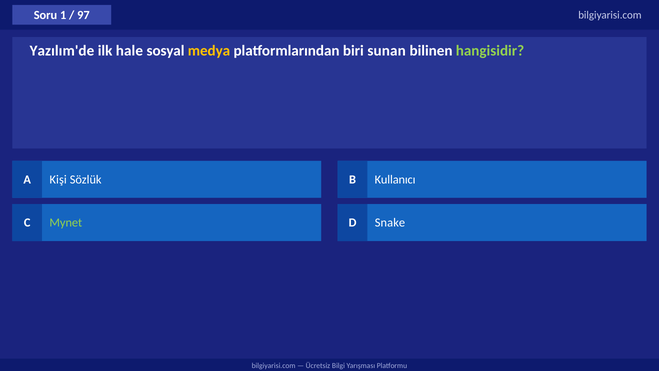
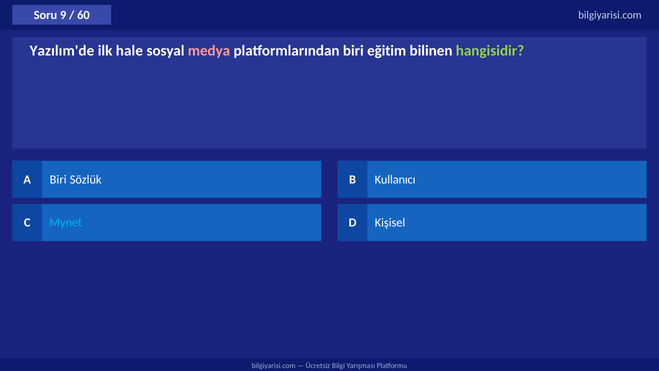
1: 1 -> 9
97: 97 -> 60
medya colour: yellow -> pink
sunan: sunan -> eğitim
A Kişi: Kişi -> Biri
Mynet colour: light green -> light blue
Snake: Snake -> Kişisel
